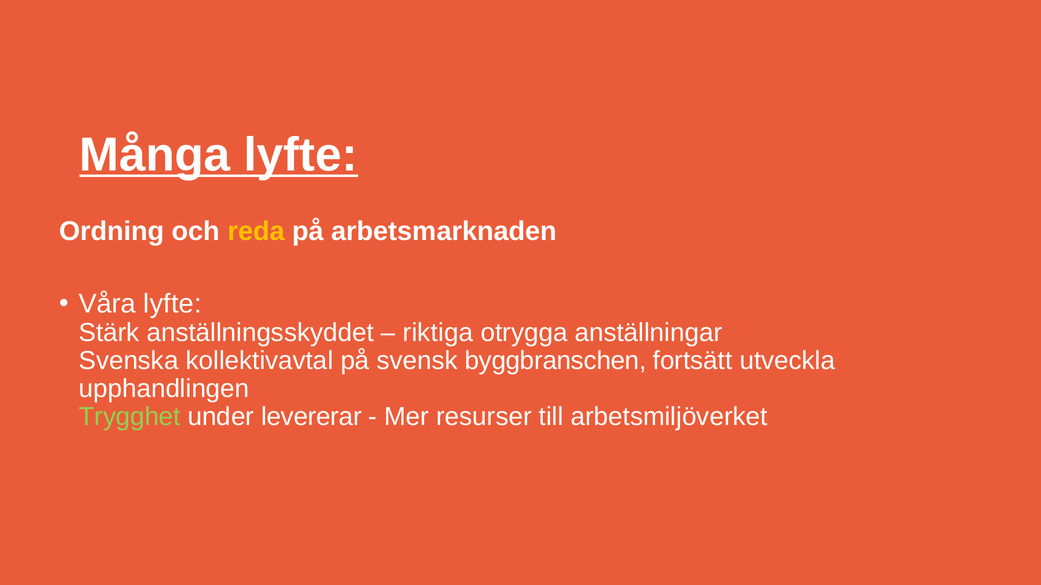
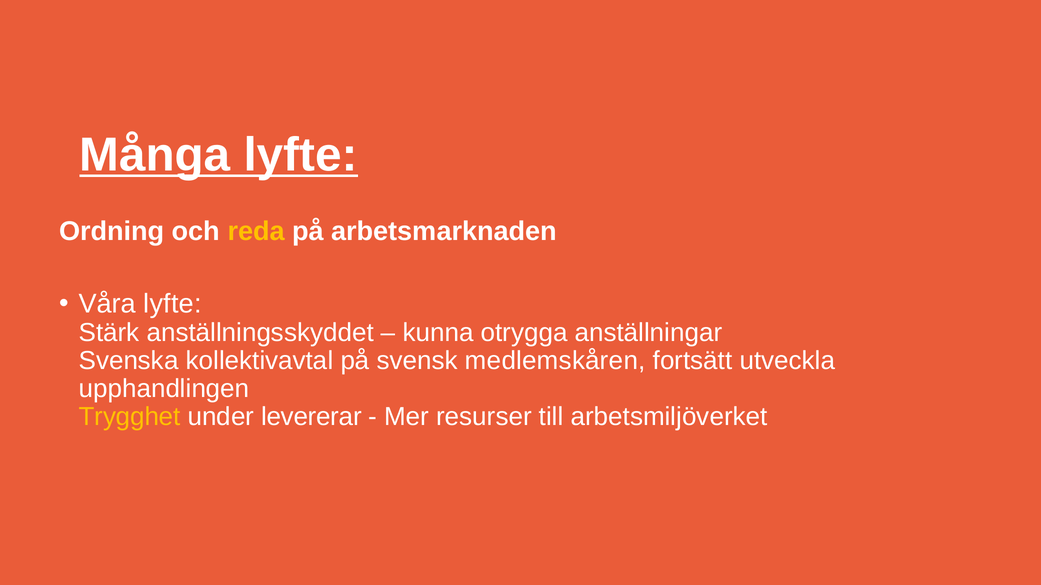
riktiga: riktiga -> kunna
byggbranschen: byggbranschen -> medlemskåren
Trygghet colour: light green -> yellow
